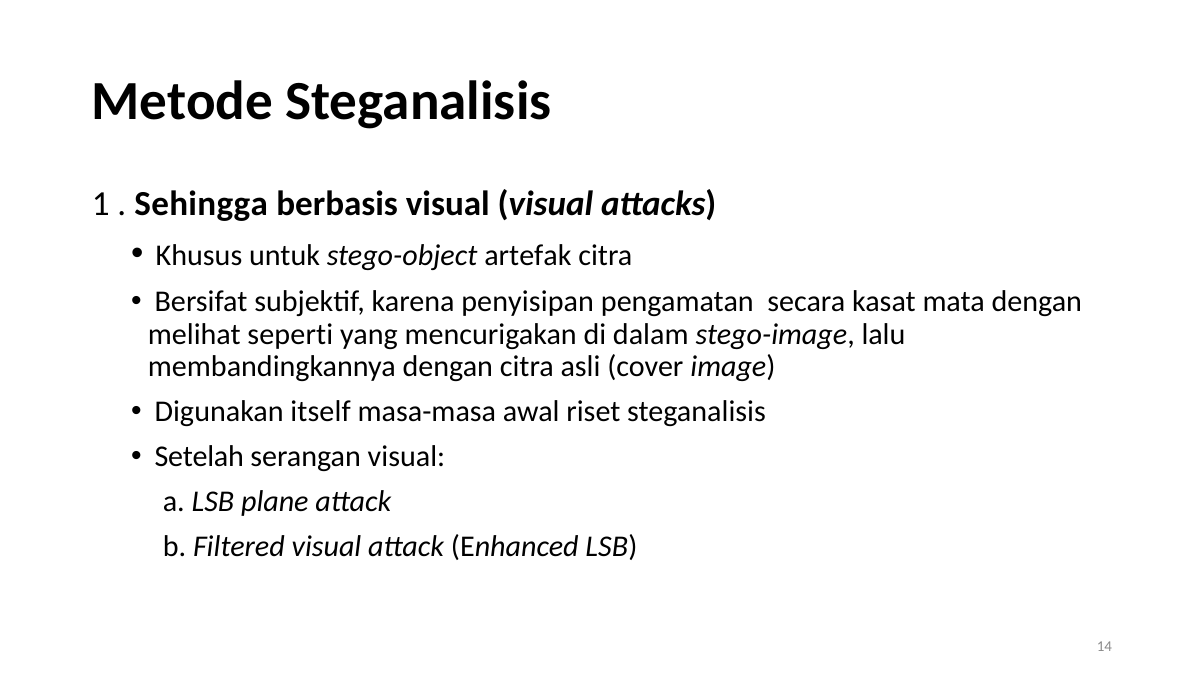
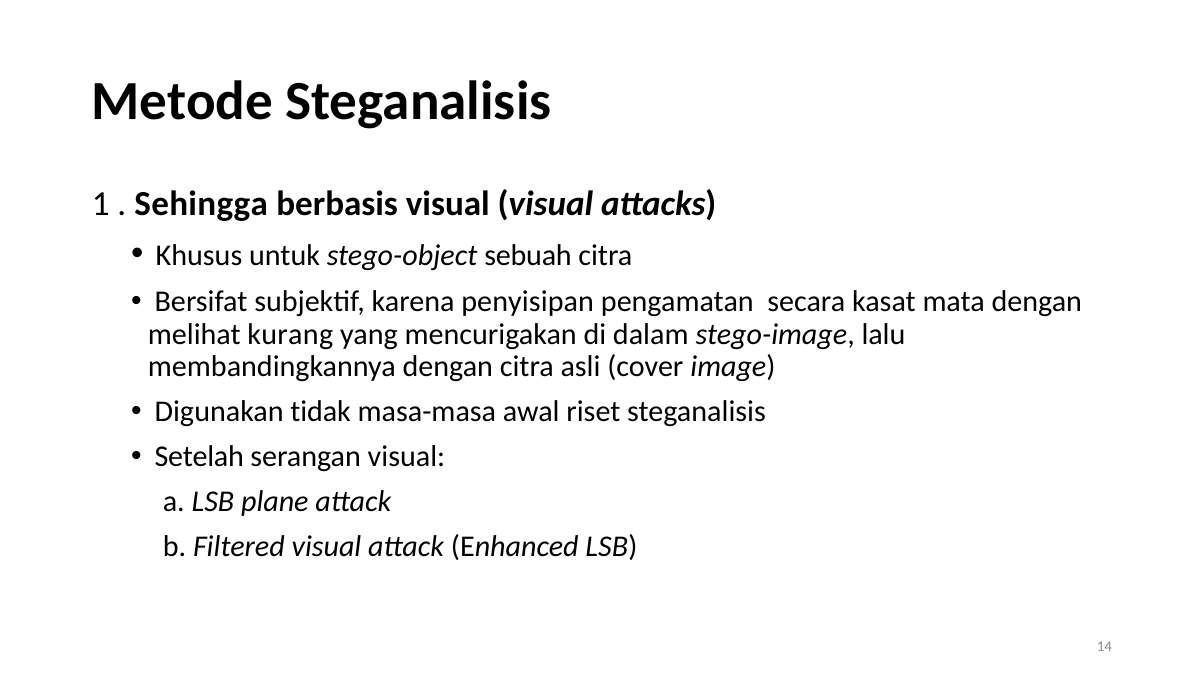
artefak: artefak -> sebuah
seperti: seperti -> kurang
itself: itself -> tidak
